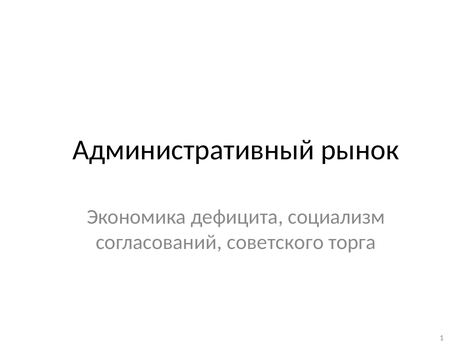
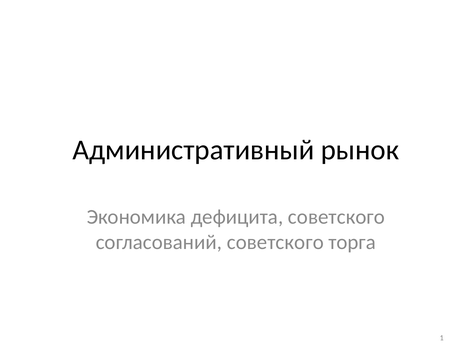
дефицита социализм: социализм -> советского
